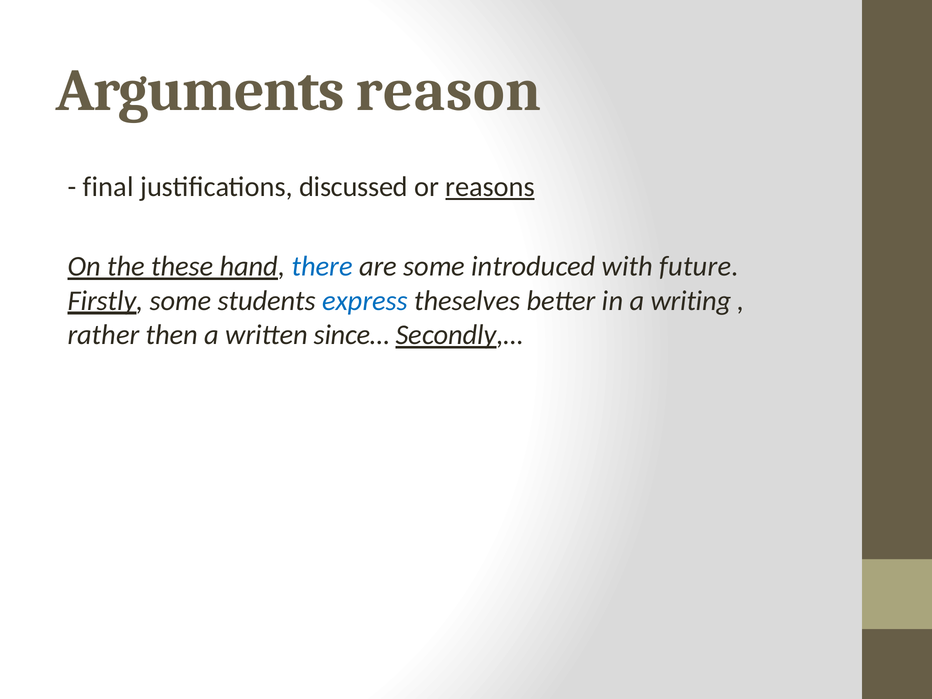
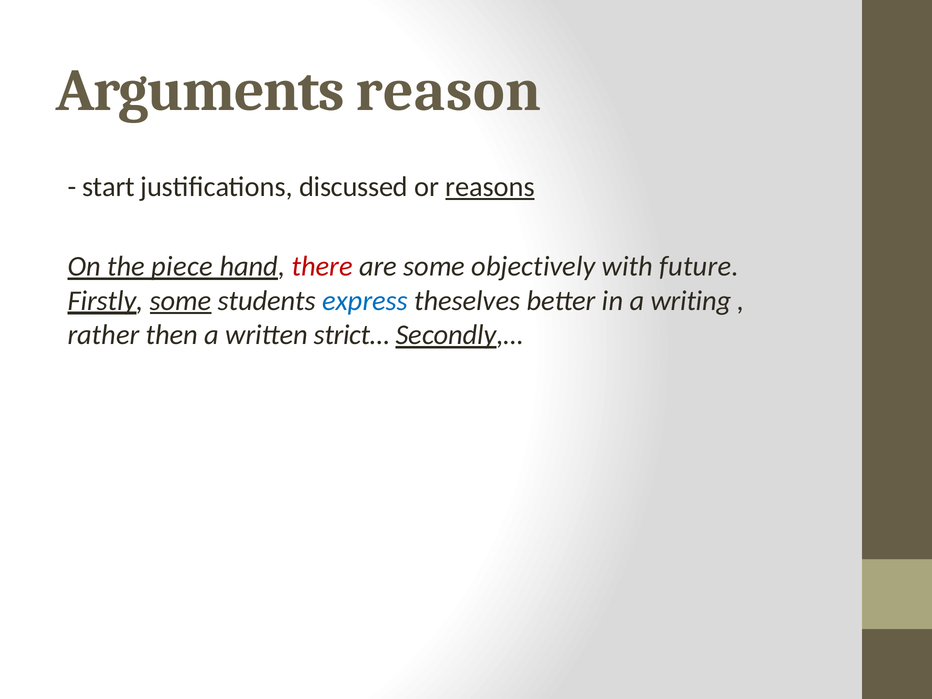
final: final -> start
these: these -> piece
there colour: blue -> red
introduced: introduced -> objectively
some at (181, 301) underline: none -> present
since…: since… -> strict…
